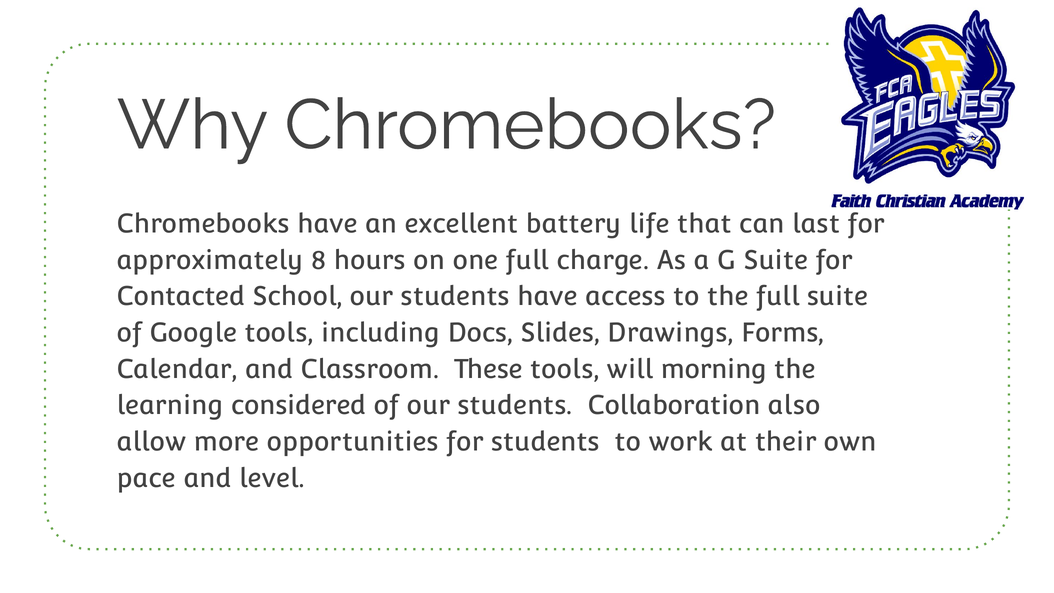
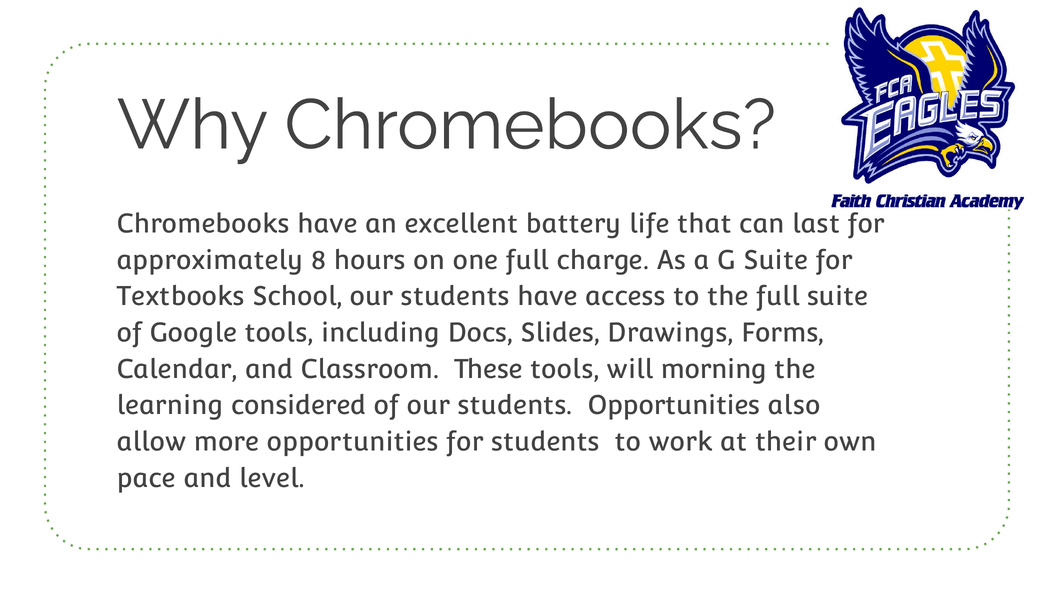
Contacted: Contacted -> Textbooks
students Collaboration: Collaboration -> Opportunities
